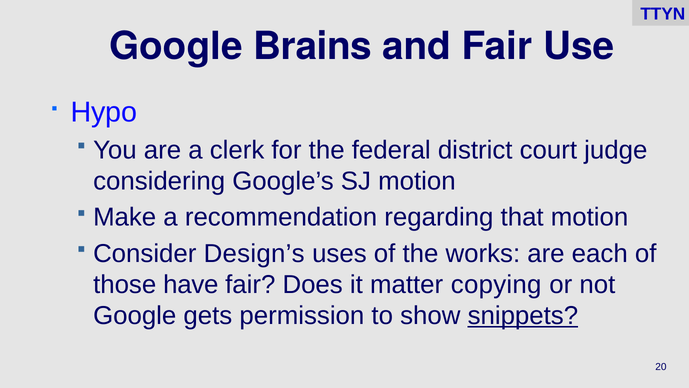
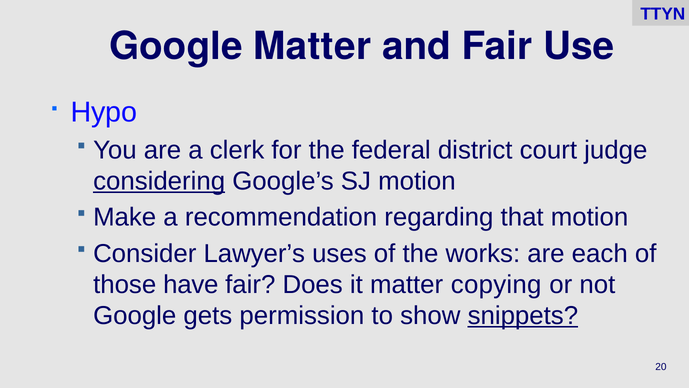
Google Brains: Brains -> Matter
considering underline: none -> present
Design’s: Design’s -> Lawyer’s
